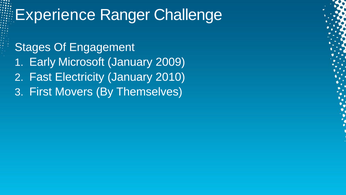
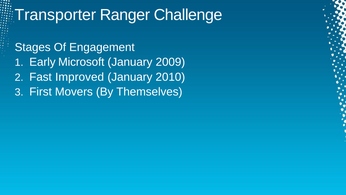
Experience: Experience -> Transporter
Electricity: Electricity -> Improved
